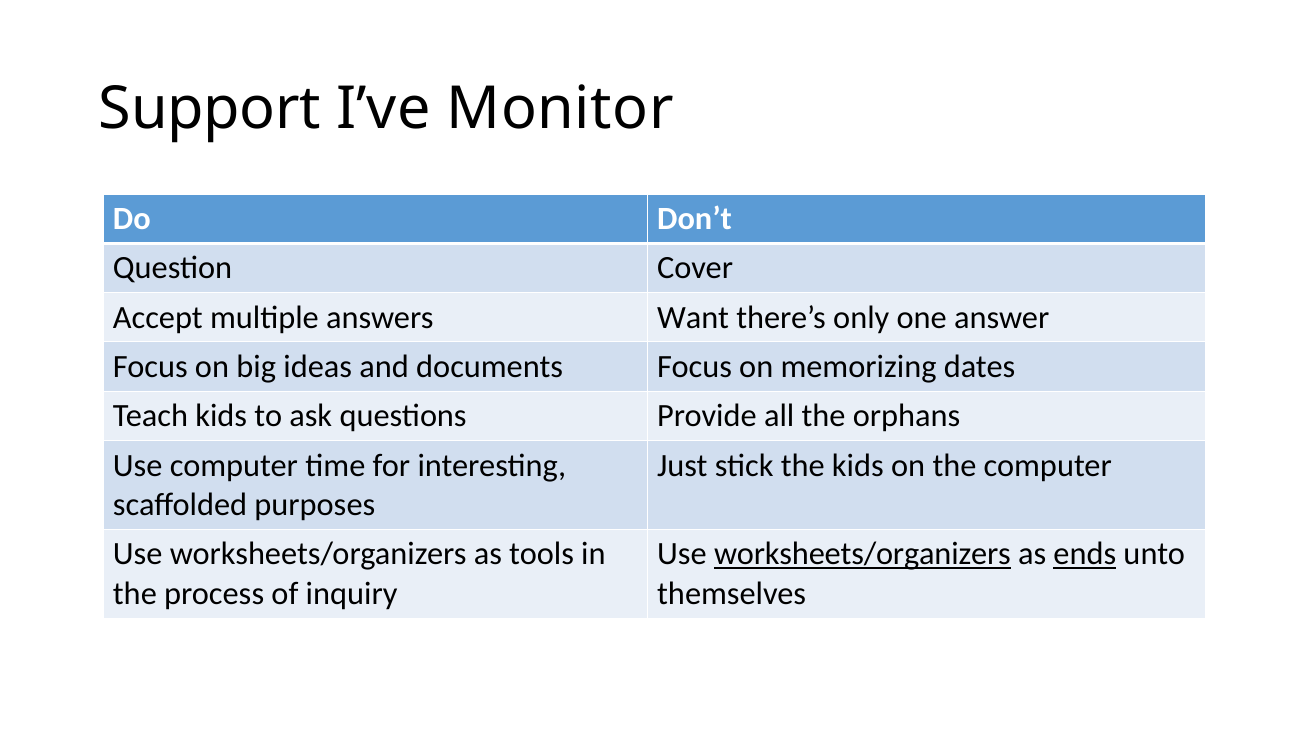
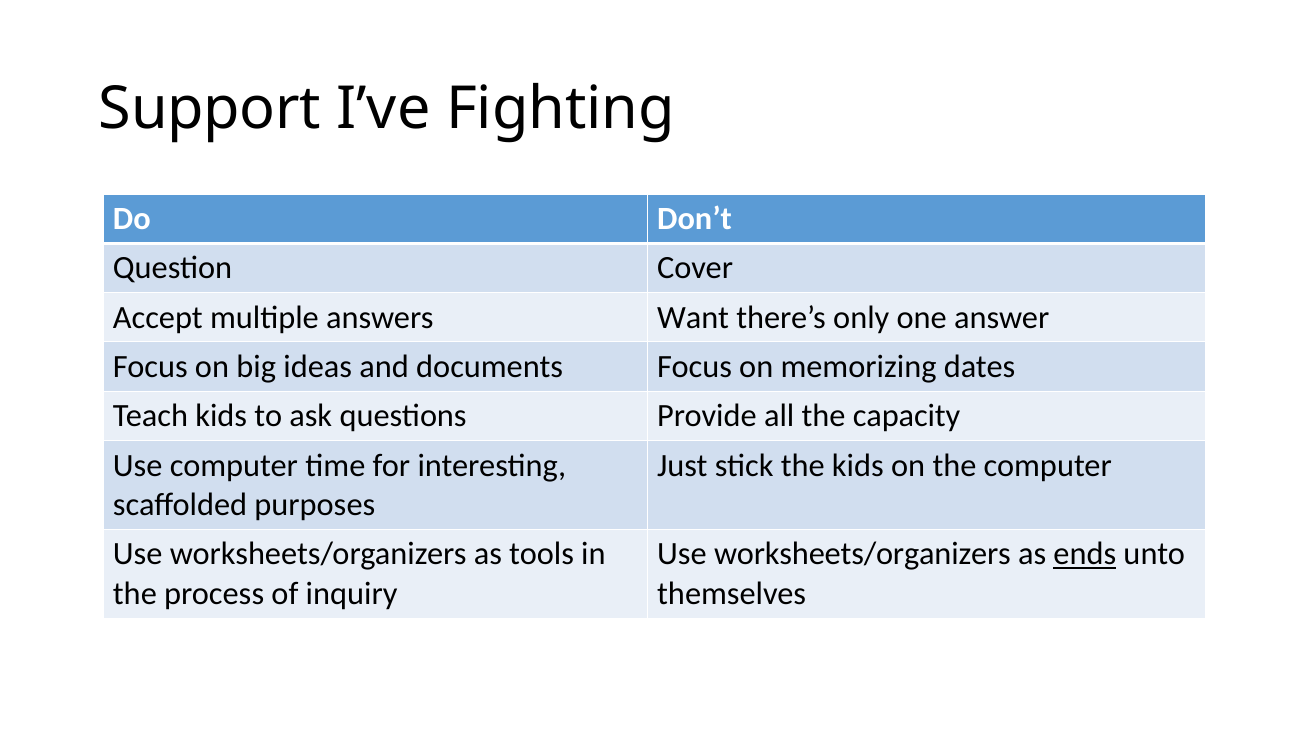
Monitor: Monitor -> Fighting
orphans: orphans -> capacity
worksheets/organizers at (862, 554) underline: present -> none
